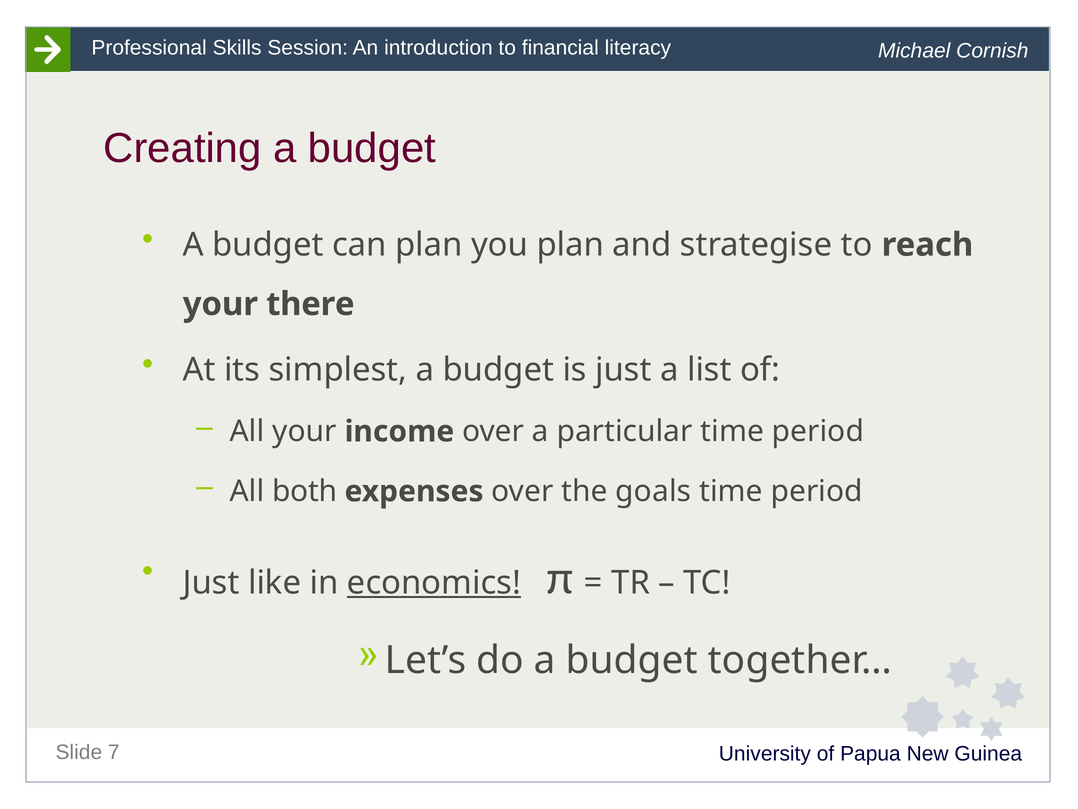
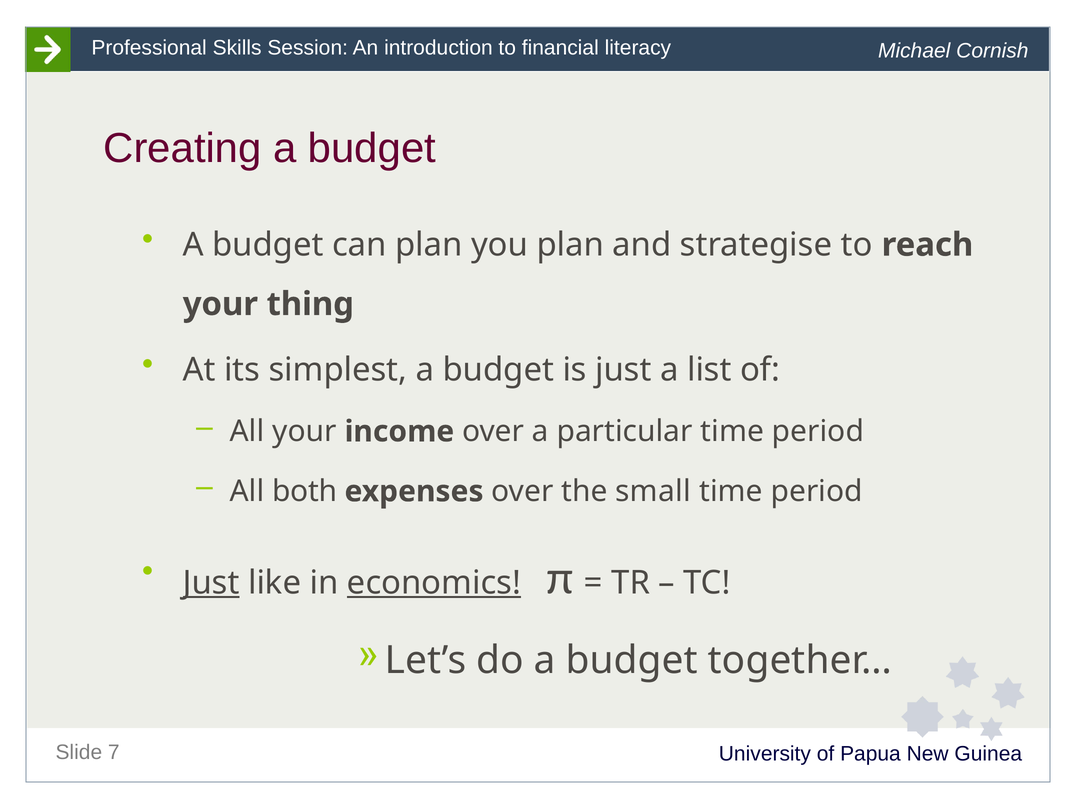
there: there -> thing
goals: goals -> small
Just at (211, 582) underline: none -> present
